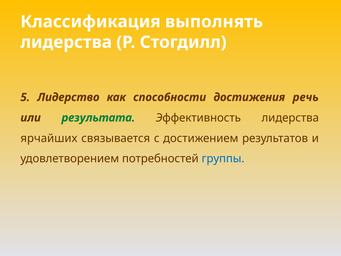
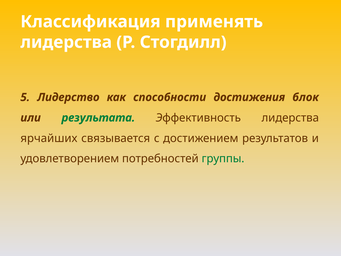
выполнять: выполнять -> применять
речь: речь -> блок
группы colour: blue -> green
